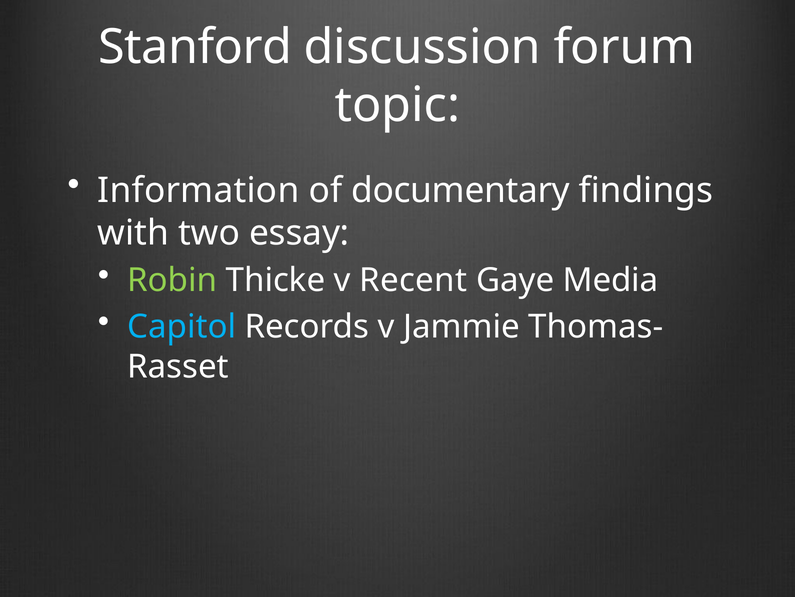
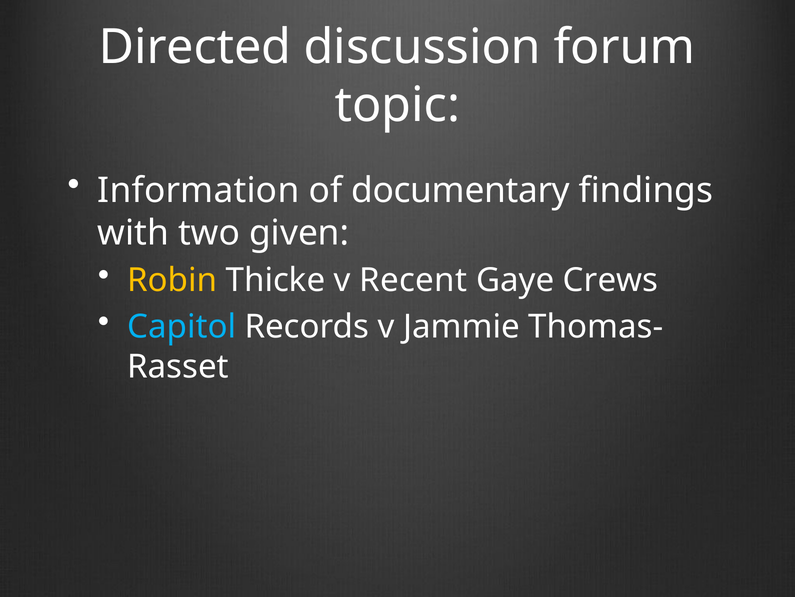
Stanford: Stanford -> Directed
essay: essay -> given
Robin colour: light green -> yellow
Media: Media -> Crews
